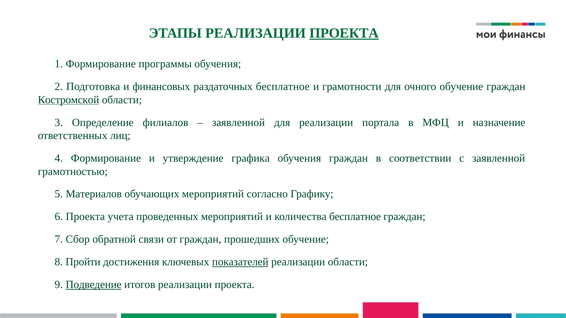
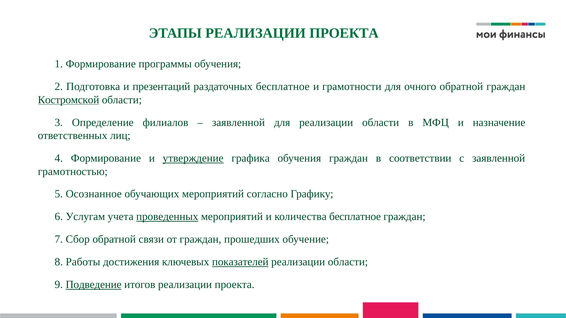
ПРОЕКТА at (344, 33) underline: present -> none
финансовых: финансовых -> презентаций
очного обучение: обучение -> обратной
для реализации портала: портала -> области
утверждение underline: none -> present
Материалов: Материалов -> Осознанное
6 Проекта: Проекта -> Услугам
проведенных underline: none -> present
Пройти: Пройти -> Работы
